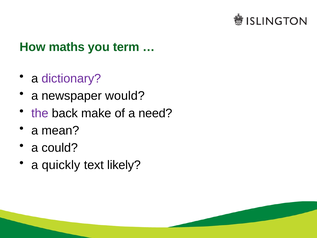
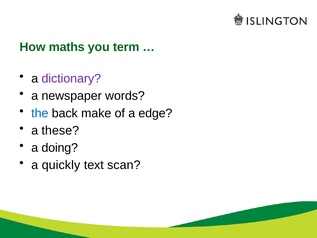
would: would -> words
the colour: purple -> blue
need: need -> edge
mean: mean -> these
could: could -> doing
likely: likely -> scan
